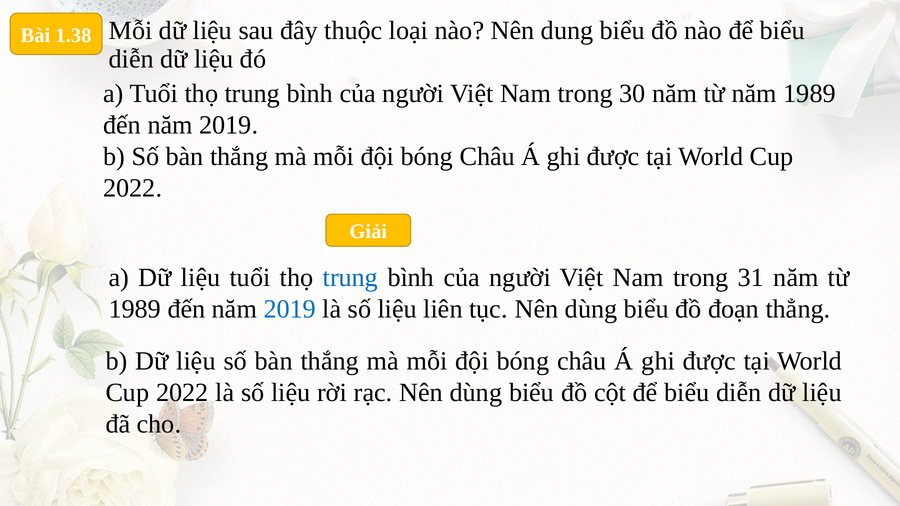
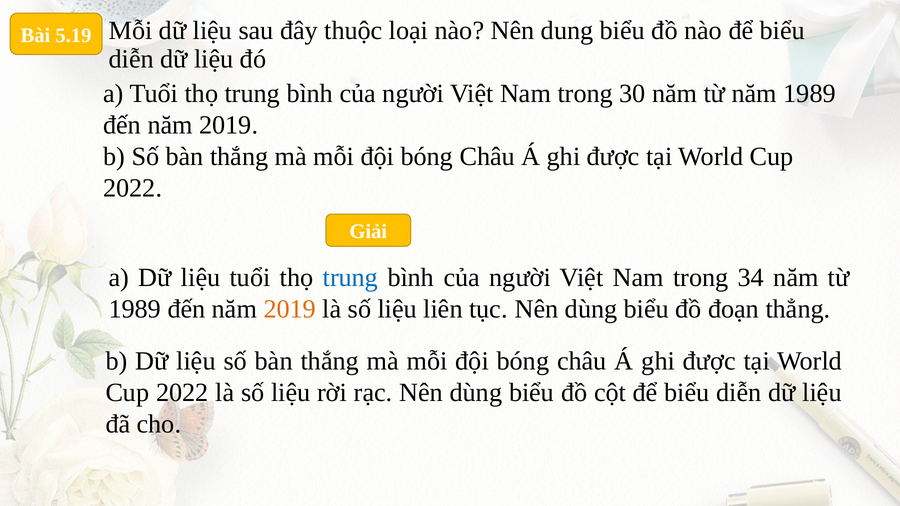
1.38: 1.38 -> 5.19
31: 31 -> 34
2019 at (290, 309) colour: blue -> orange
